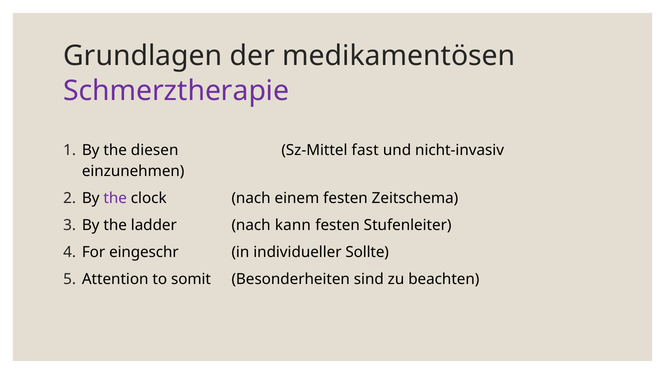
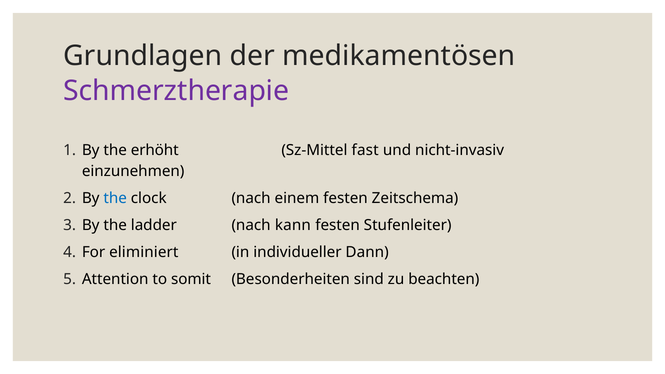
diesen: diesen -> erhöht
the at (115, 198) colour: purple -> blue
eingeschr: eingeschr -> eliminiert
Sollte: Sollte -> Dann
